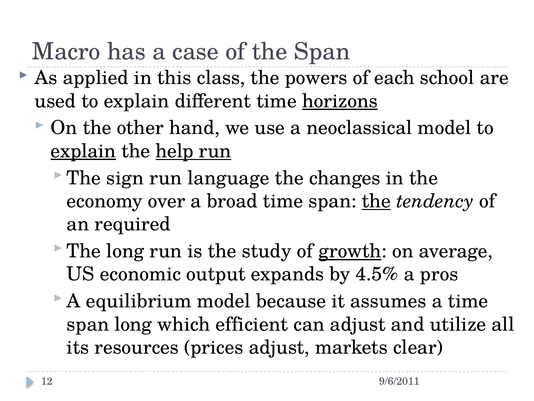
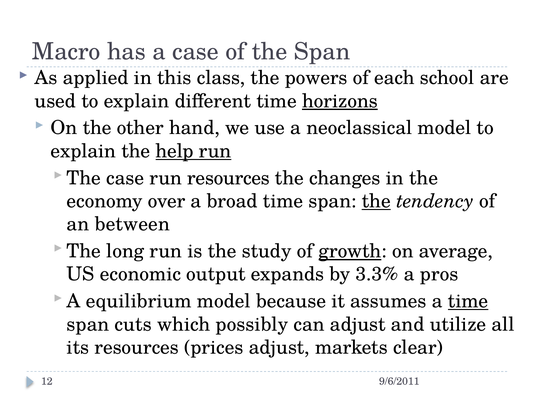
explain at (83, 151) underline: present -> none
sign at (125, 178): sign -> case
run language: language -> resources
required: required -> between
4.5%: 4.5% -> 3.3%
time at (468, 301) underline: none -> present
span long: long -> cuts
efficient: efficient -> possibly
